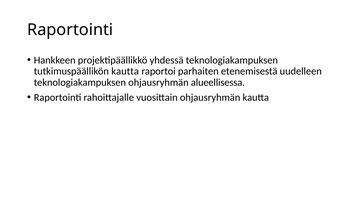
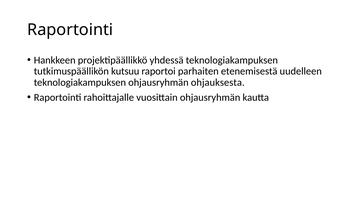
tutkimuspäällikön kautta: kautta -> kutsuu
alueellisessa: alueellisessa -> ohjauksesta
